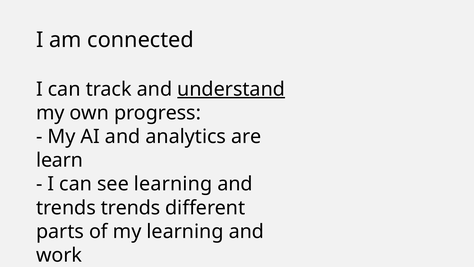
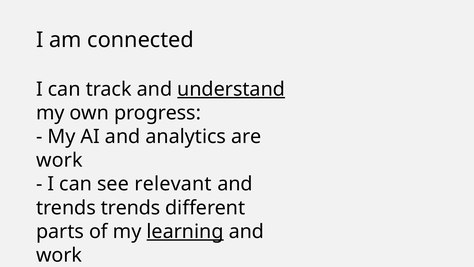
learn at (60, 160): learn -> work
see learning: learning -> relevant
learning at (185, 231) underline: none -> present
